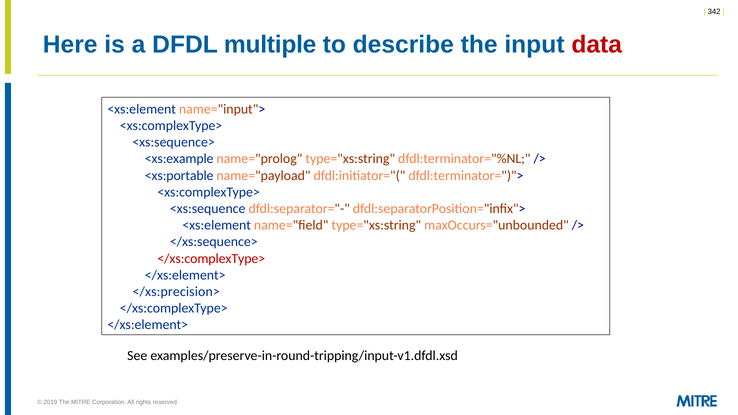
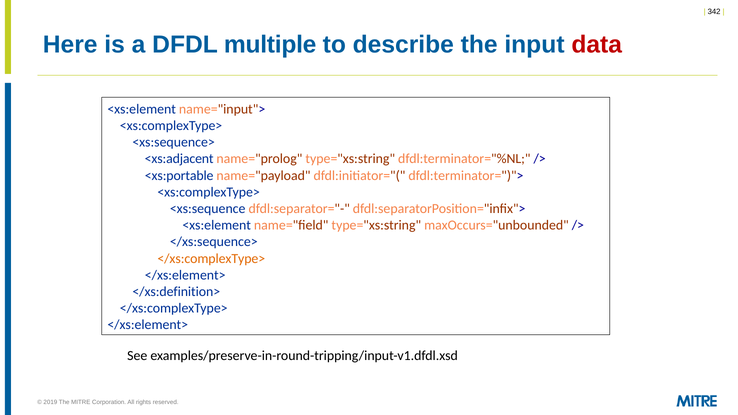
<xs:example: <xs:example -> <xs:adjacent
</xs:complexType> at (211, 259) colour: red -> orange
</xs:precision>: </xs:precision> -> </xs:definition>
